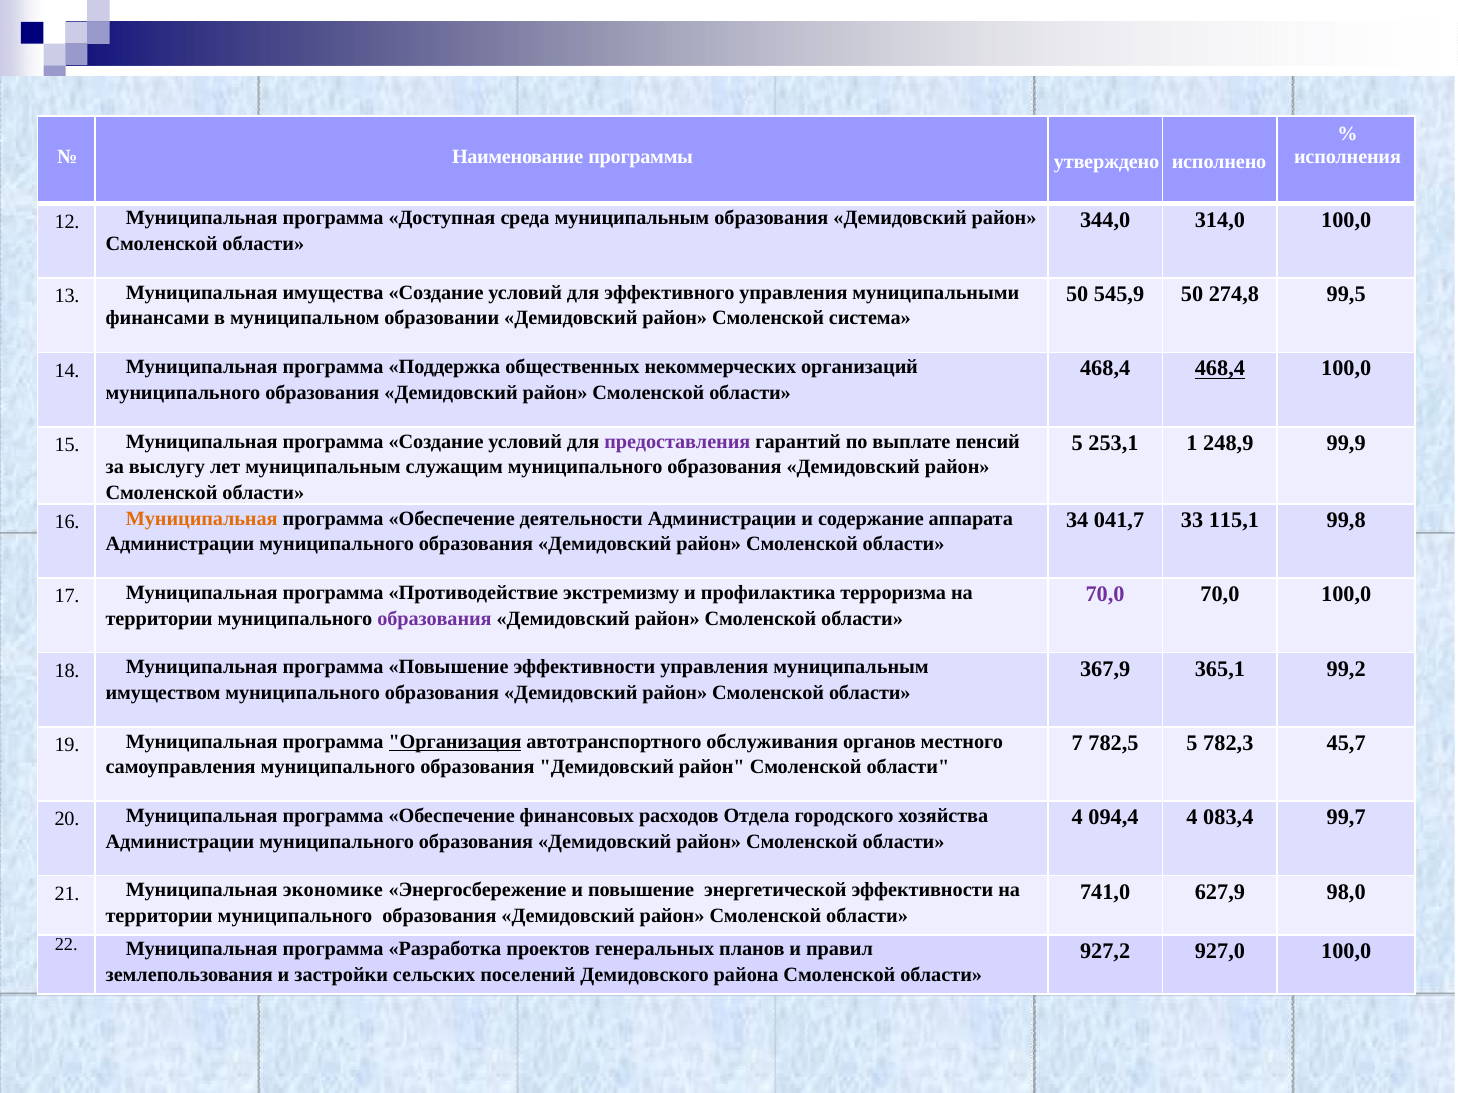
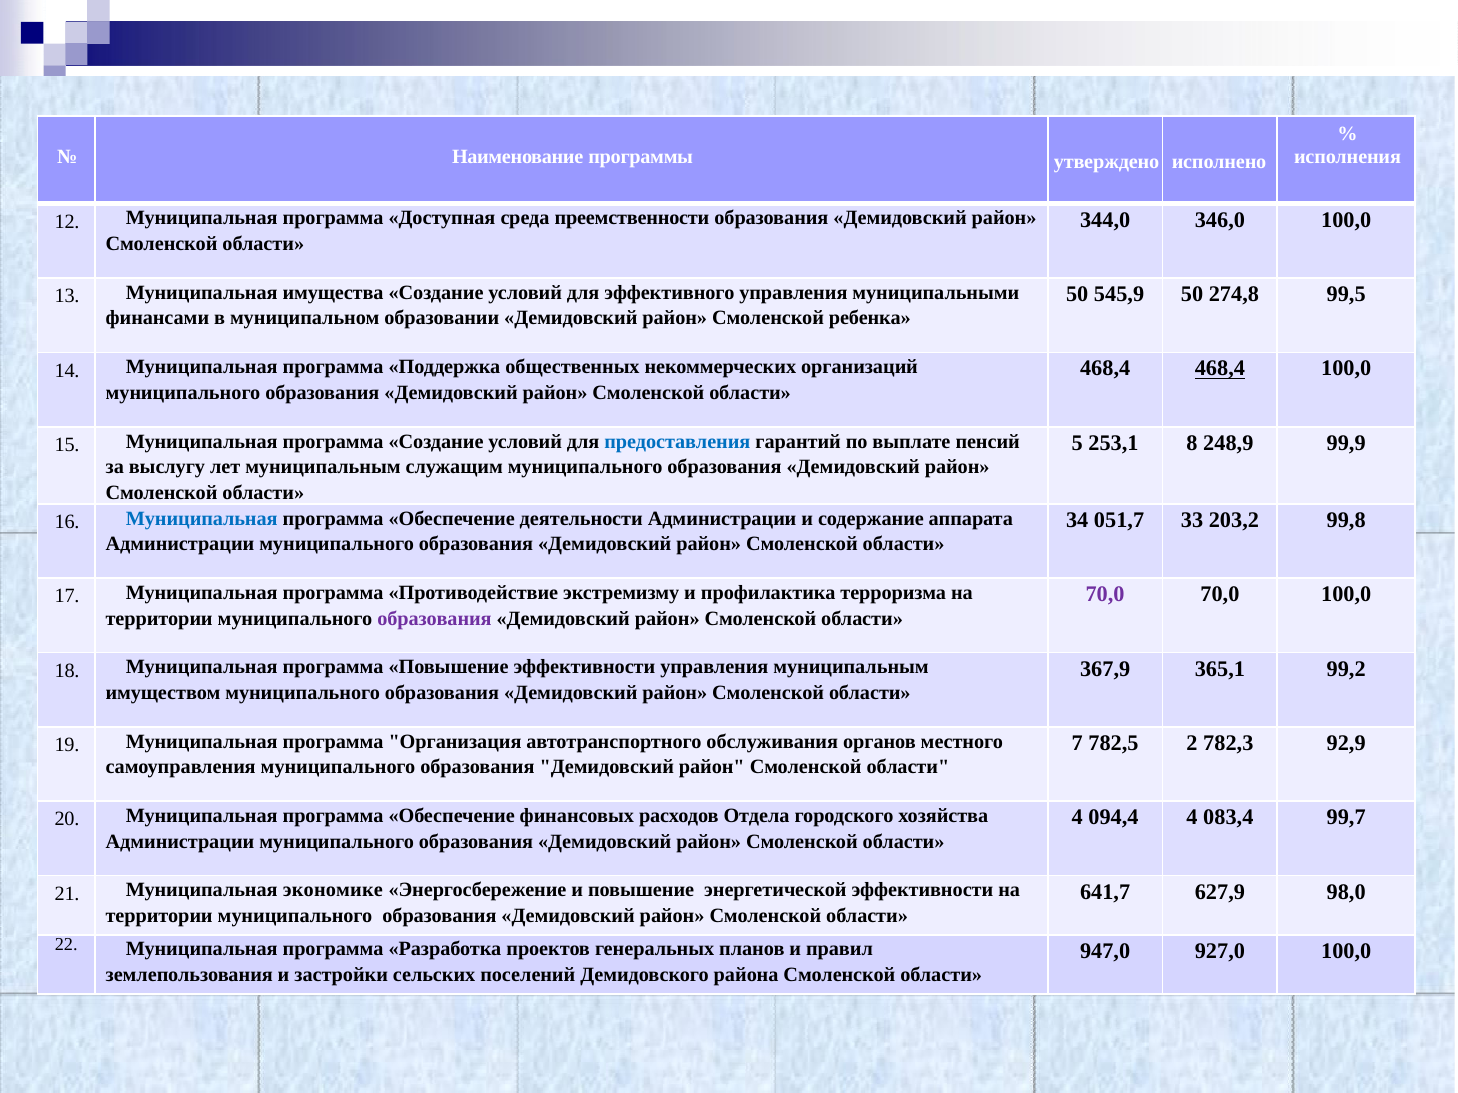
314,0: 314,0 -> 346,0
среда муниципальным: муниципальным -> преемственности
система: система -> ребенка
1: 1 -> 8
предоставления colour: purple -> blue
041,7: 041,7 -> 051,7
115,1: 115,1 -> 203,2
Муниципальная at (202, 519) colour: orange -> blue
782,5 5: 5 -> 2
45,7: 45,7 -> 92,9
Организация underline: present -> none
741,0: 741,0 -> 641,7
927,2: 927,2 -> 947,0
